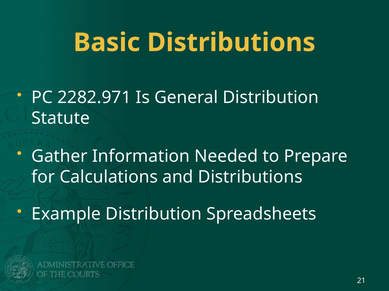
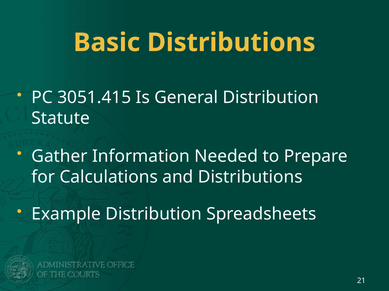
2282.971: 2282.971 -> 3051.415
